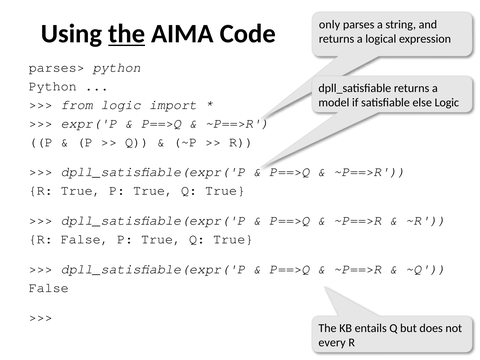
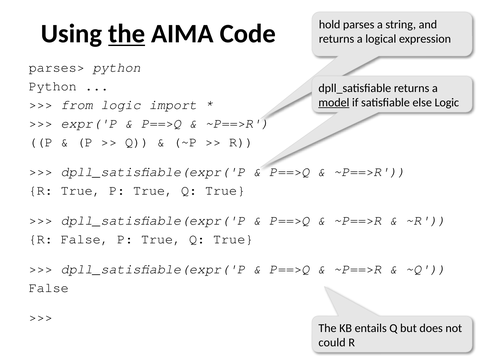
only: only -> hold
model underline: none -> present
every: every -> could
